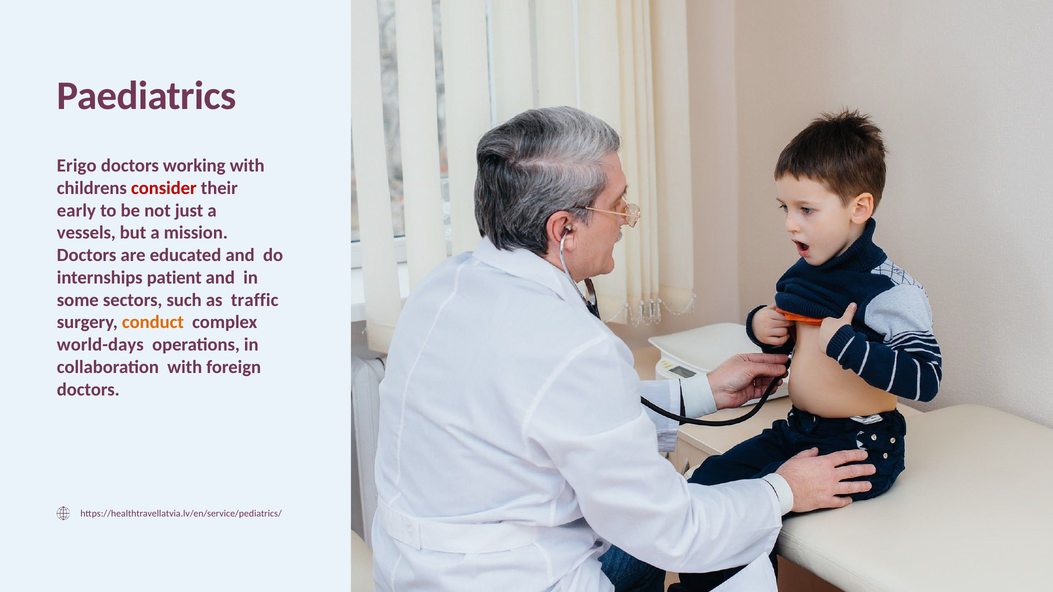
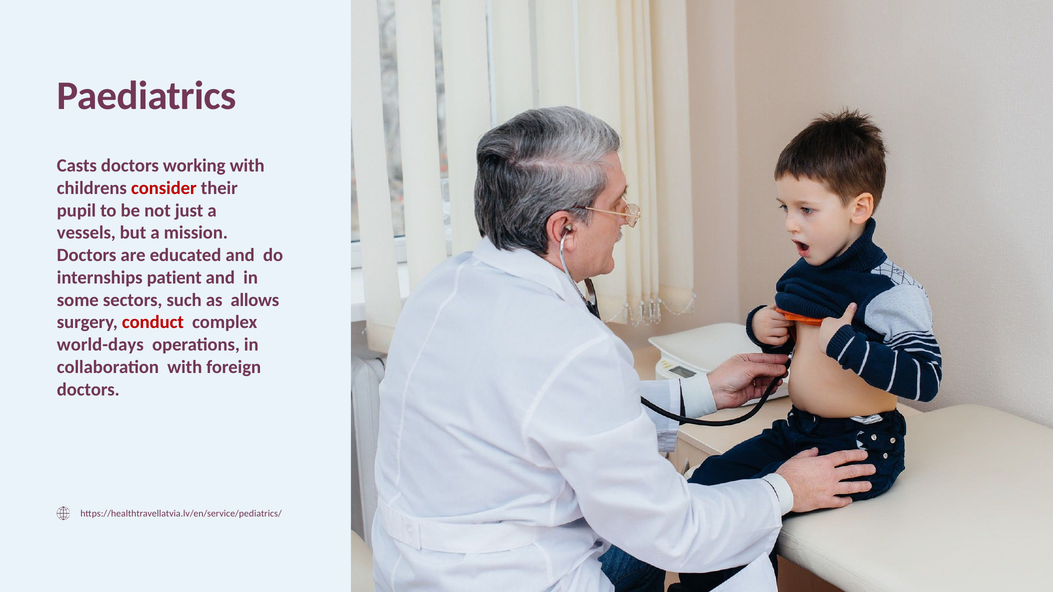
Erigo: Erigo -> Casts
early: early -> pupil
traffic: traffic -> allows
conduct colour: orange -> red
